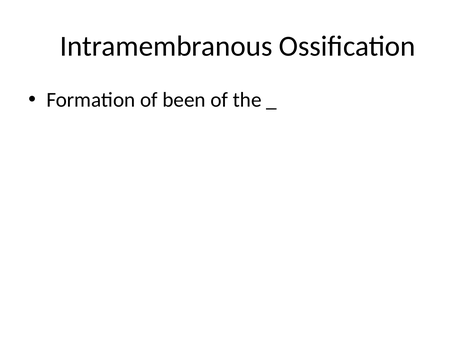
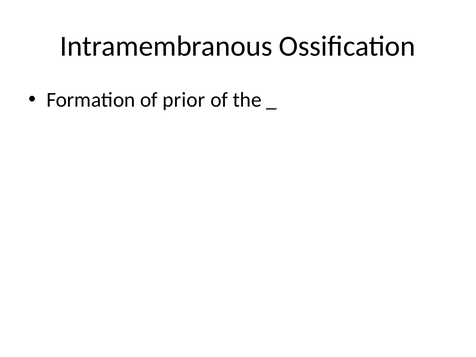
been: been -> prior
